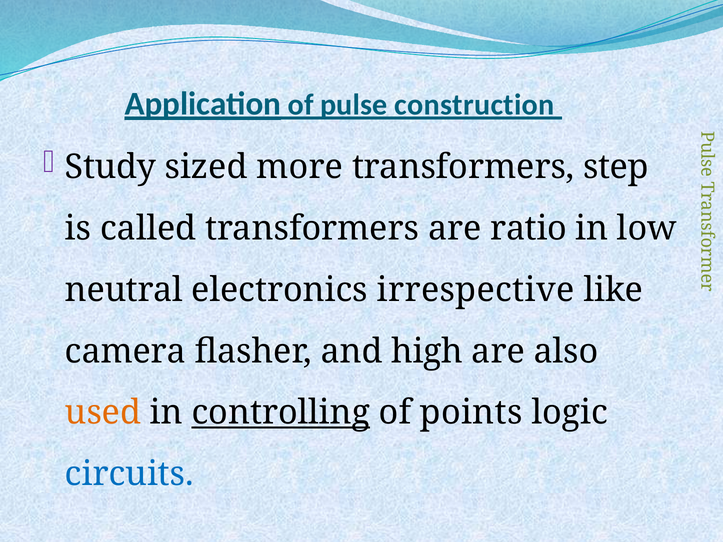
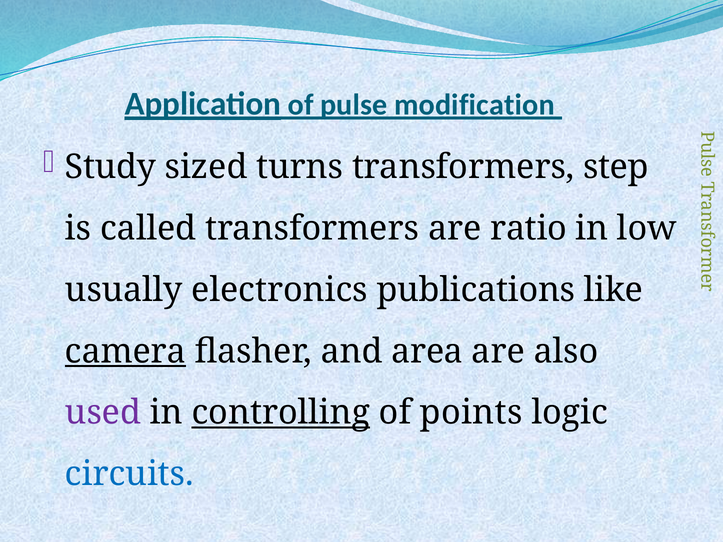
construction: construction -> modification
more: more -> turns
neutral: neutral -> usually
irrespective: irrespective -> publications
camera underline: none -> present
high: high -> area
used colour: orange -> purple
